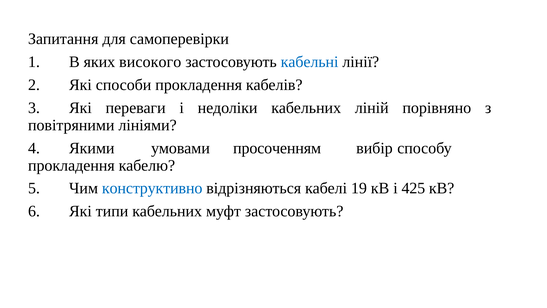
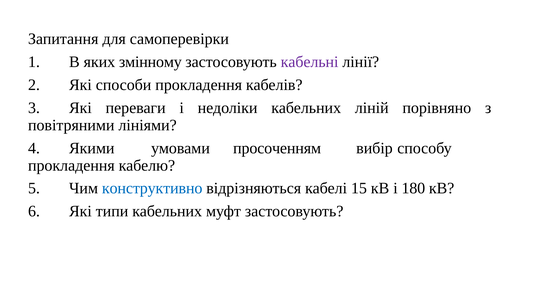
високого: високого -> змінному
кабельні colour: blue -> purple
19: 19 -> 15
425: 425 -> 180
